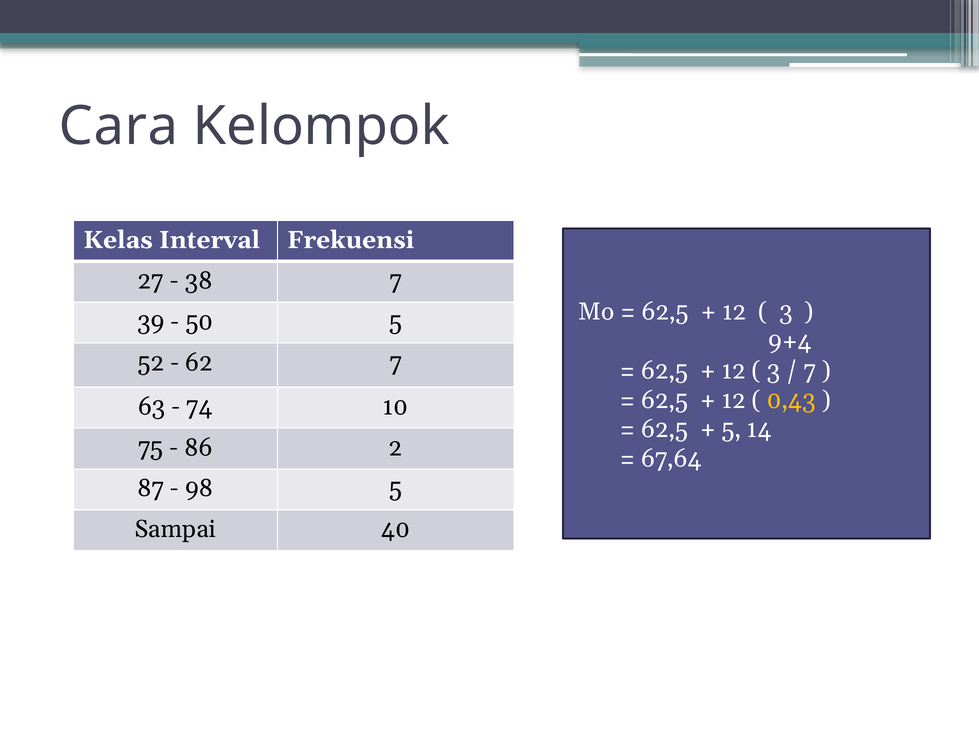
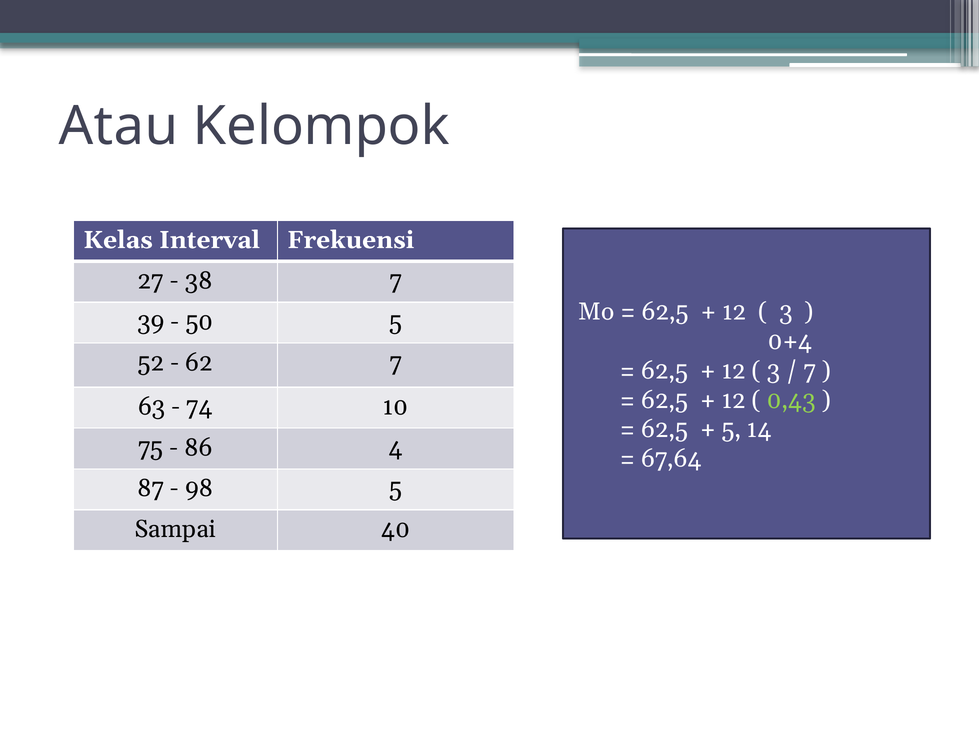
Cara: Cara -> Atau
9+4: 9+4 -> 0+4
0,43 colour: yellow -> light green
2: 2 -> 4
